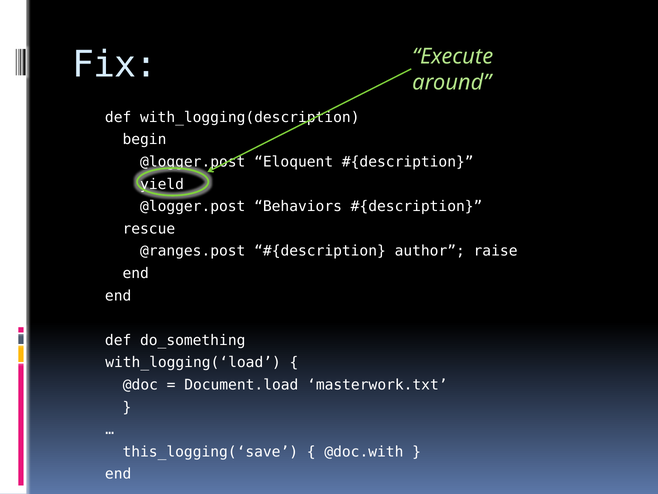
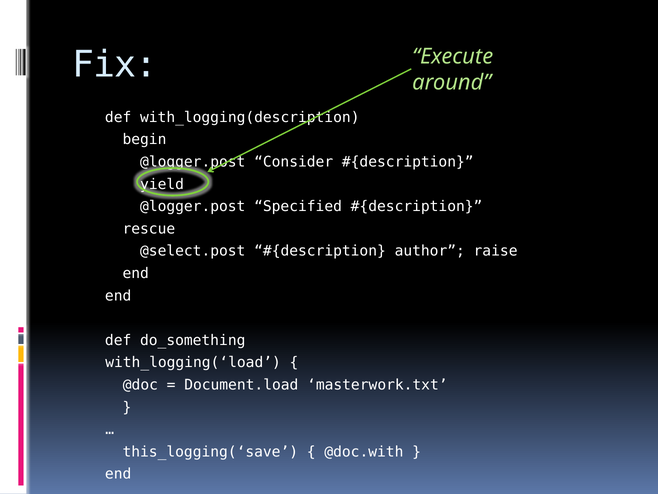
Eloquent: Eloquent -> Consider
Behaviors: Behaviors -> Specified
@ranges.post: @ranges.post -> @select.post
